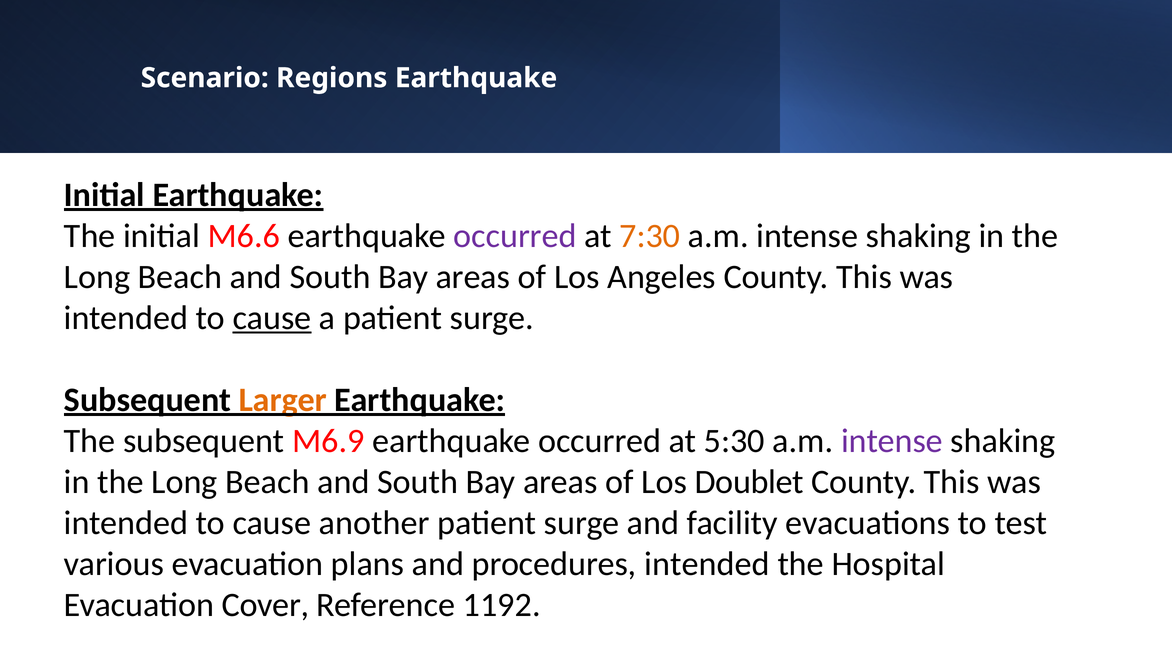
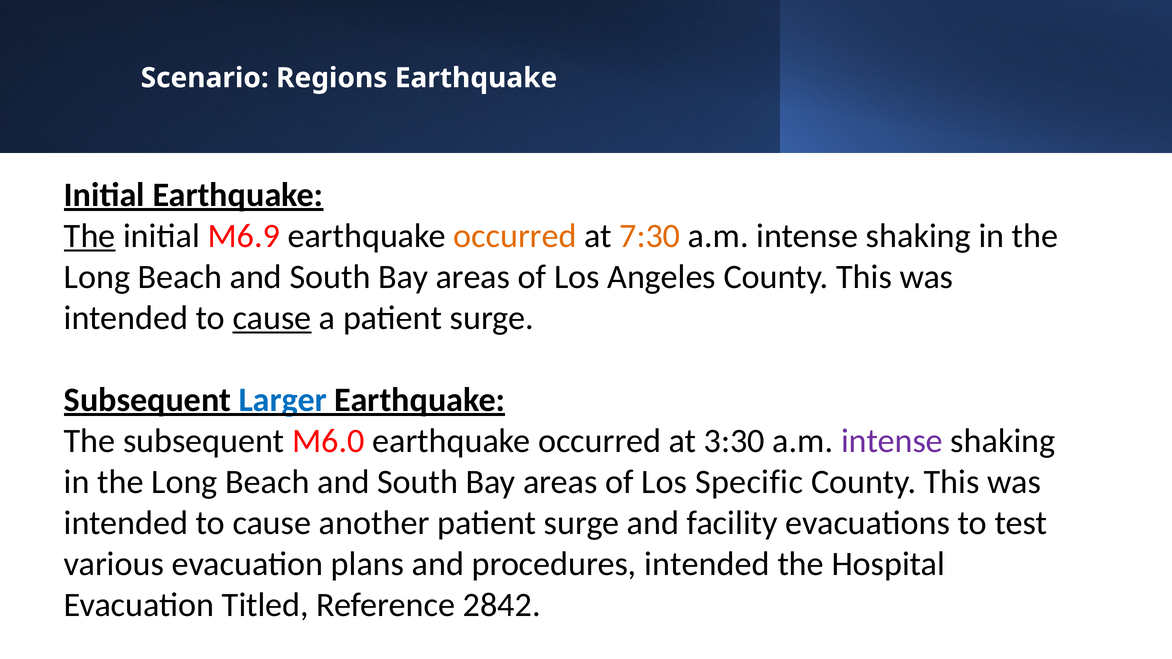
The at (90, 236) underline: none -> present
M6.6: M6.6 -> M6.9
occurred at (515, 236) colour: purple -> orange
Larger colour: orange -> blue
M6.9: M6.9 -> M6.0
5:30: 5:30 -> 3:30
Doublet: Doublet -> Specific
Cover: Cover -> Titled
1192: 1192 -> 2842
